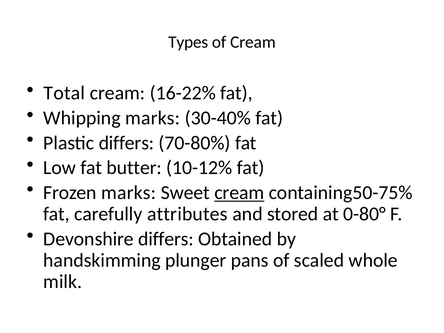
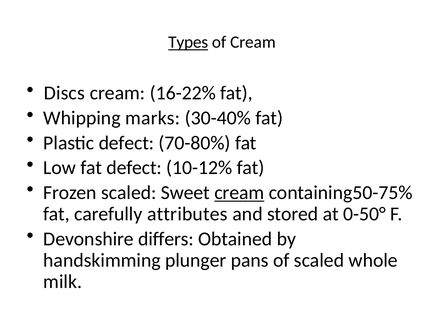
Types underline: none -> present
Total: Total -> Discs
Plastic differs: differs -> defect
fat butter: butter -> defect
Frozen marks: marks -> scaled
0-80°: 0-80° -> 0-50°
